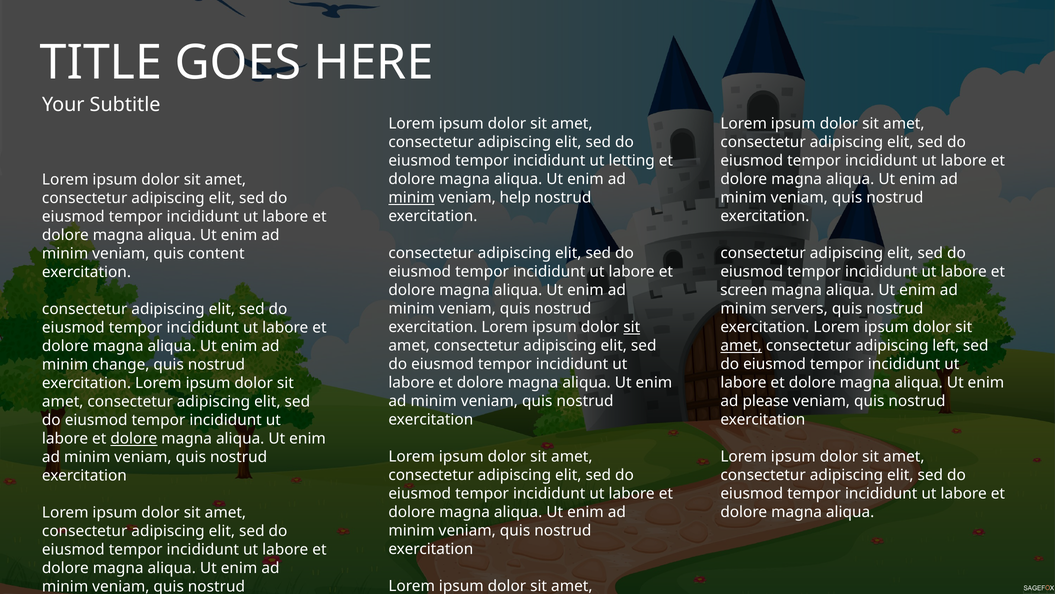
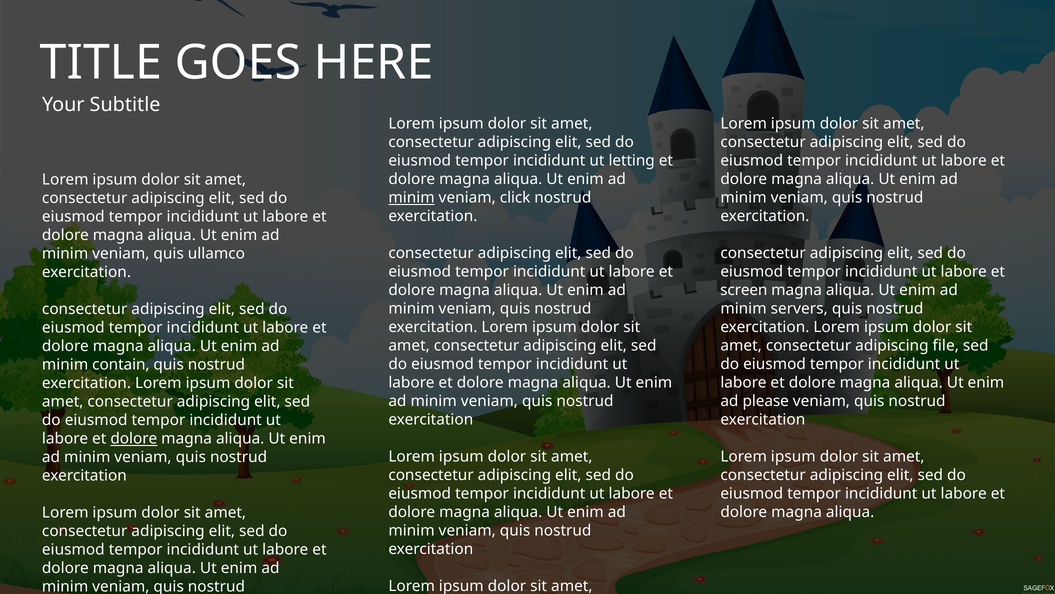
help: help -> click
content: content -> ullamco
sit at (632, 327) underline: present -> none
amet at (741, 345) underline: present -> none
left: left -> file
change: change -> contain
